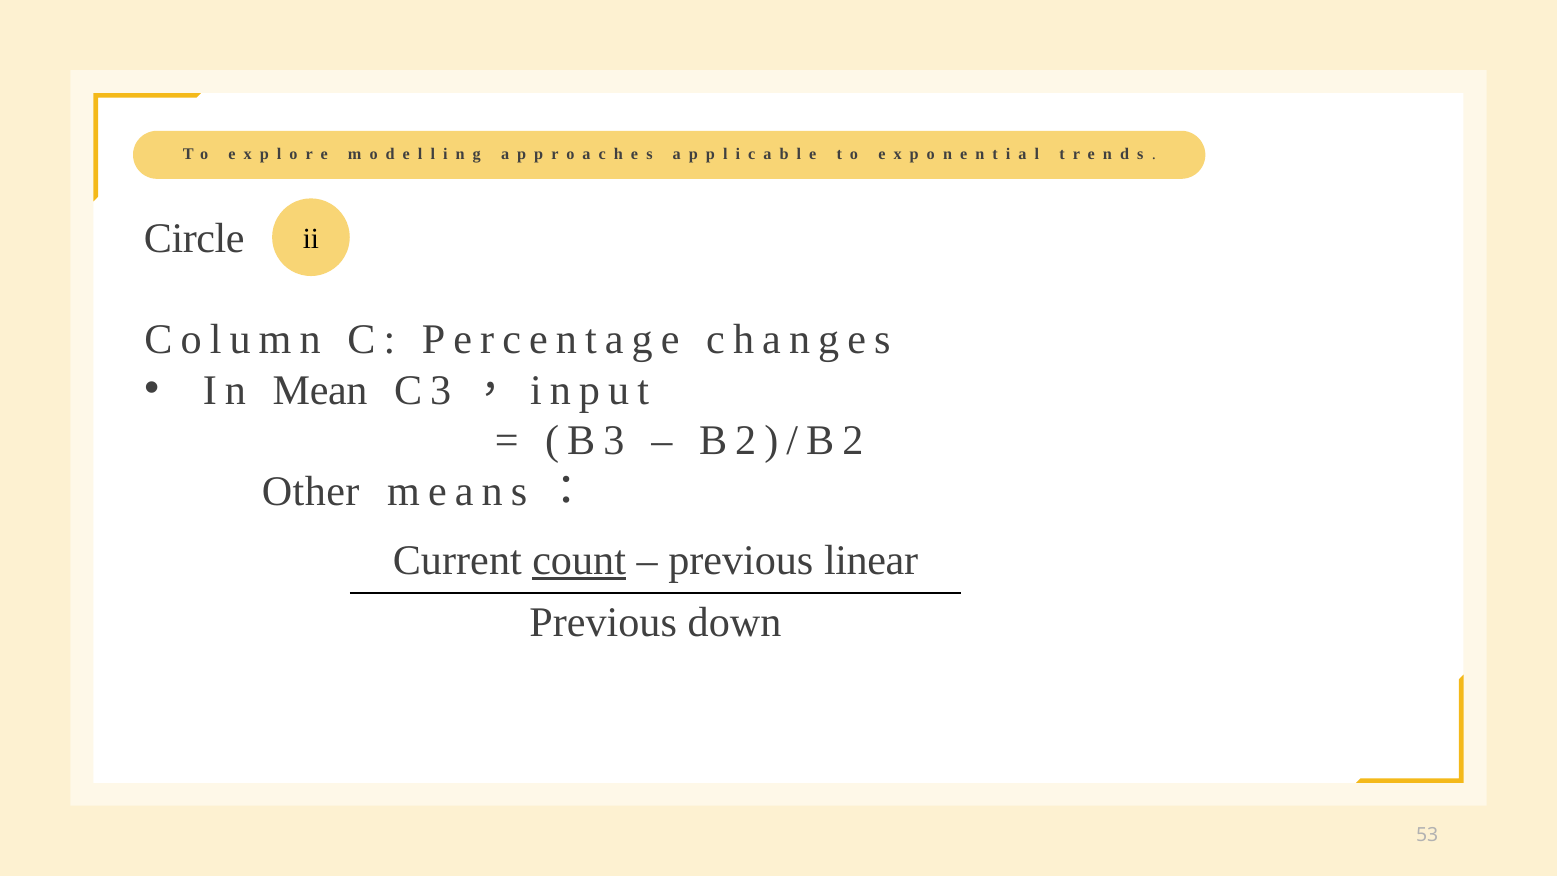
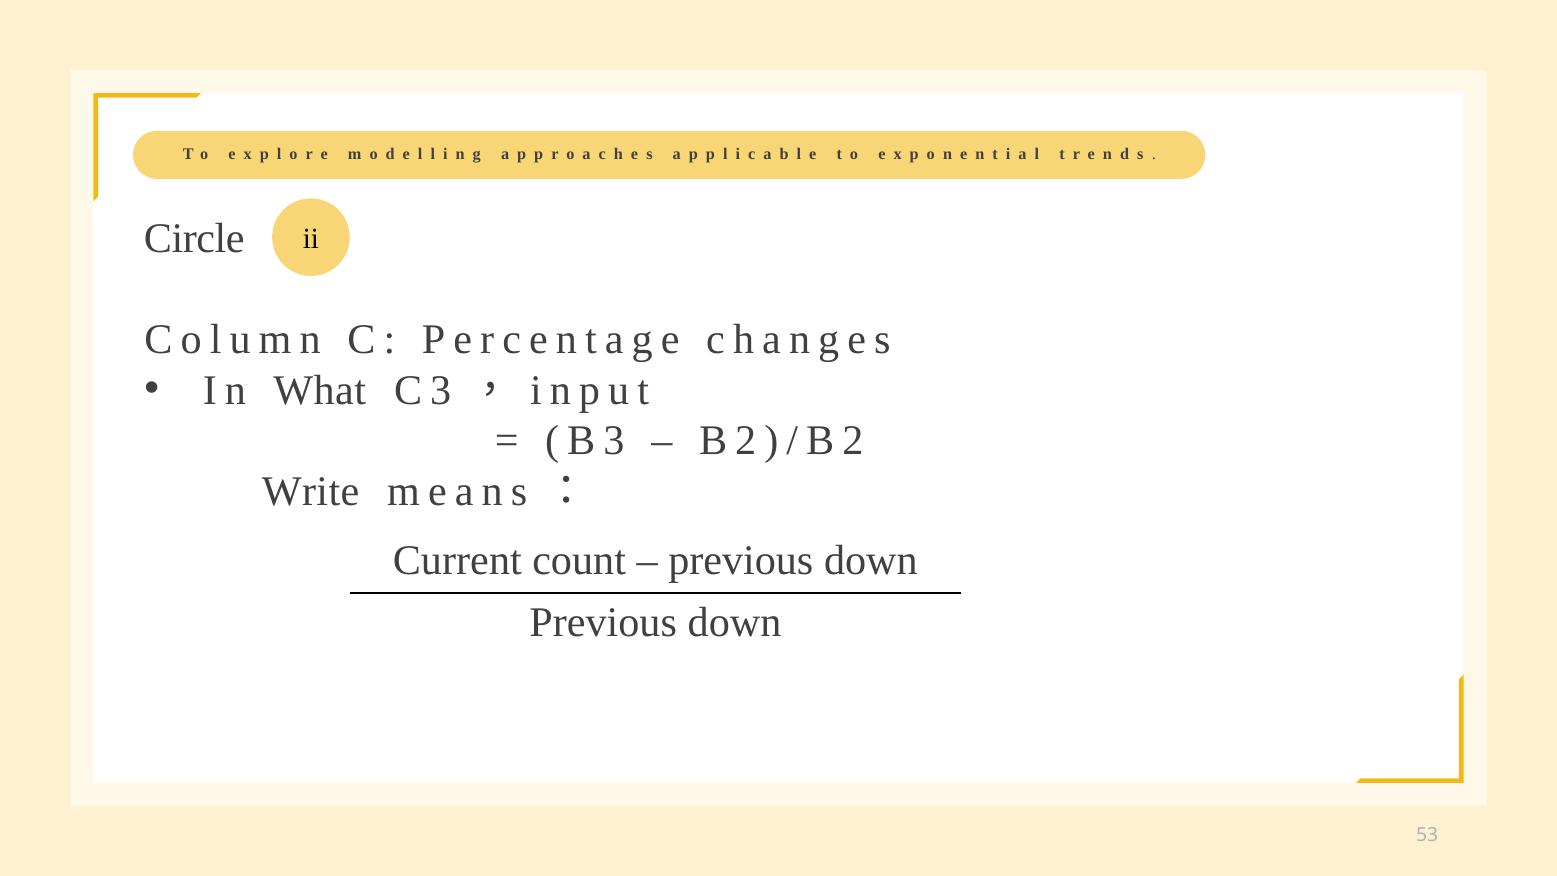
Mean: Mean -> What
Other: Other -> Write
count underline: present -> none
linear at (871, 560): linear -> down
